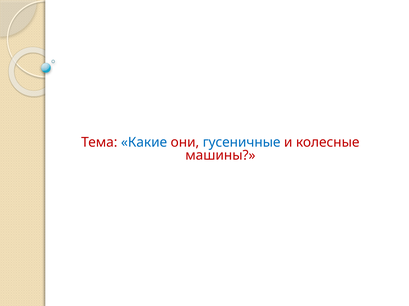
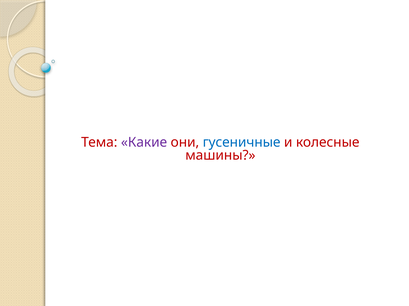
Какие colour: blue -> purple
